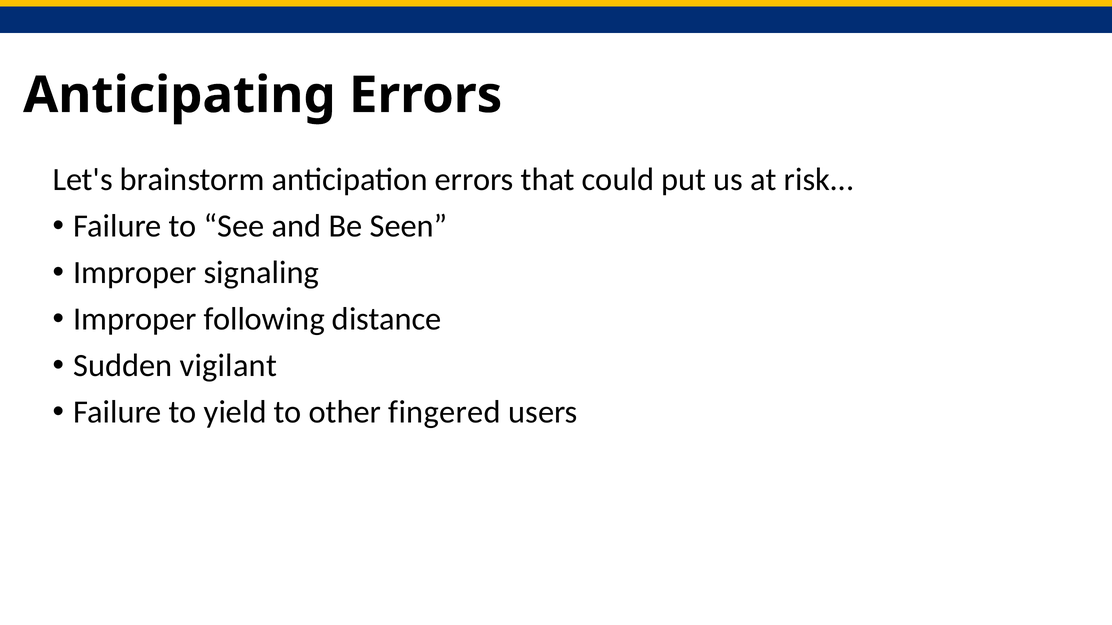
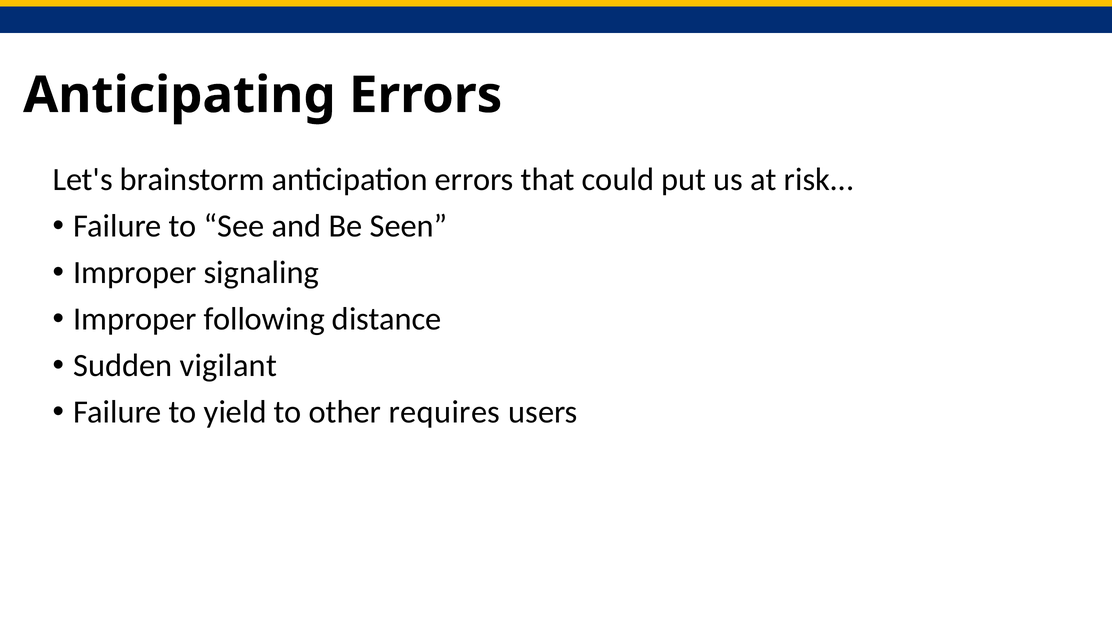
fingered: fingered -> requires
